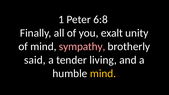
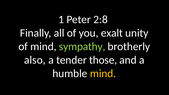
6:8: 6:8 -> 2:8
sympathy colour: pink -> light green
said: said -> also
living: living -> those
